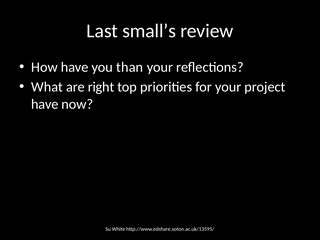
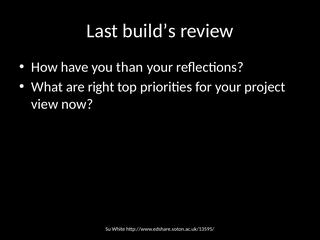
small’s: small’s -> build’s
have at (45, 104): have -> view
